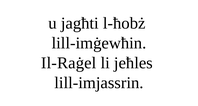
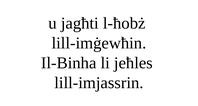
Il-Raġel: Il-Raġel -> Il-Binha
